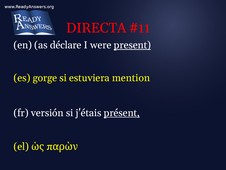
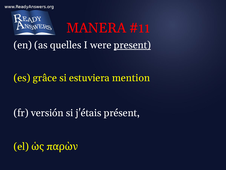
DIRECTA: DIRECTA -> MANERA
déclare: déclare -> quelles
gorge: gorge -> grâce
présent underline: present -> none
